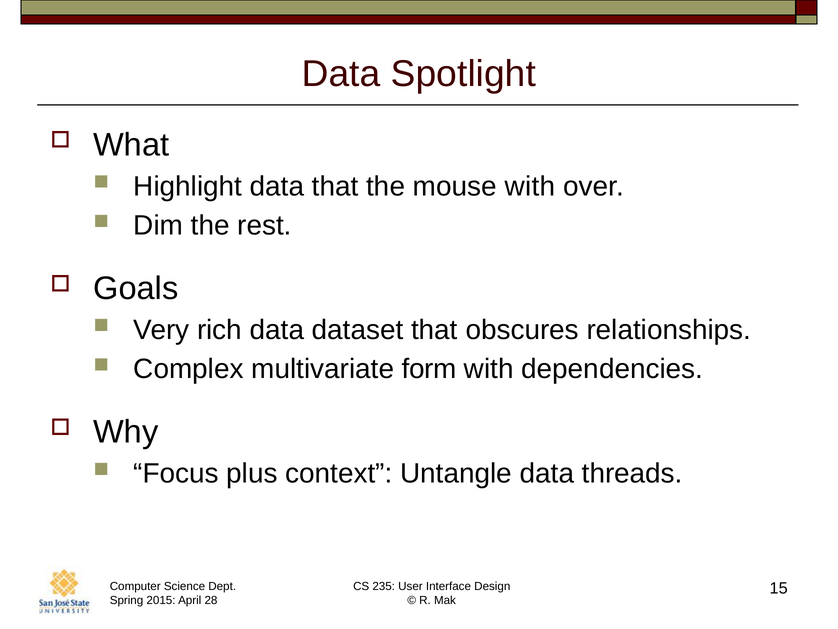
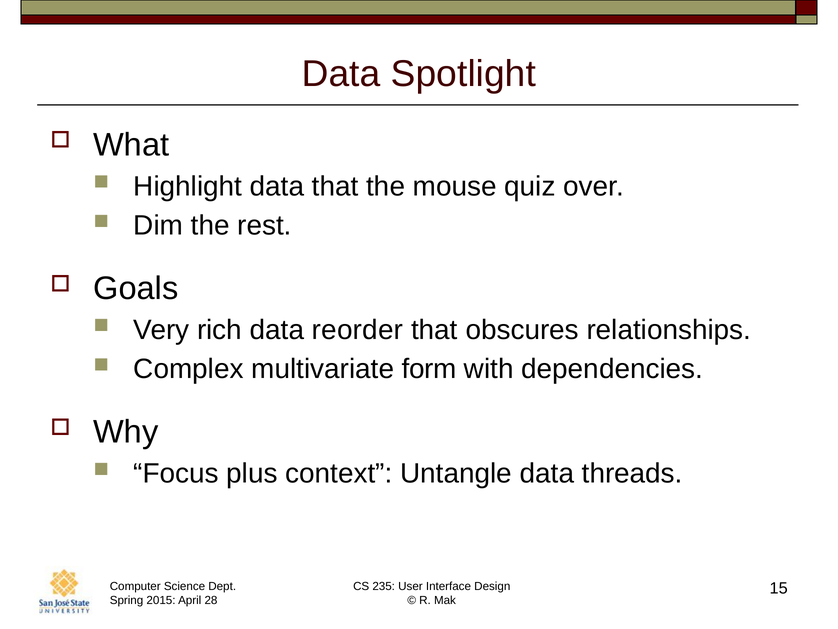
mouse with: with -> quiz
dataset: dataset -> reorder
